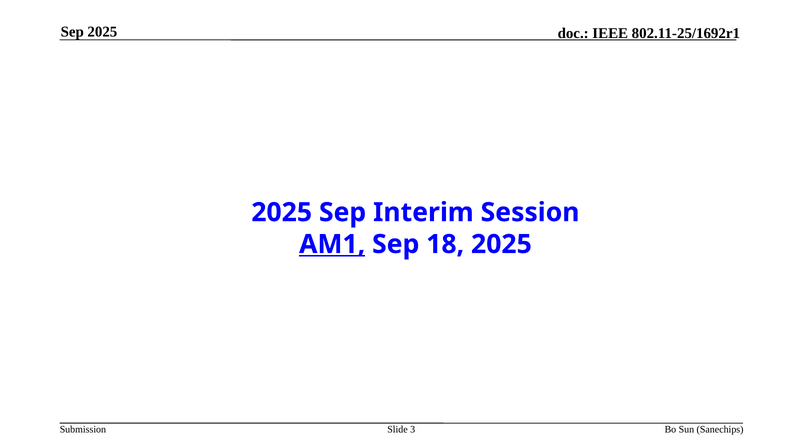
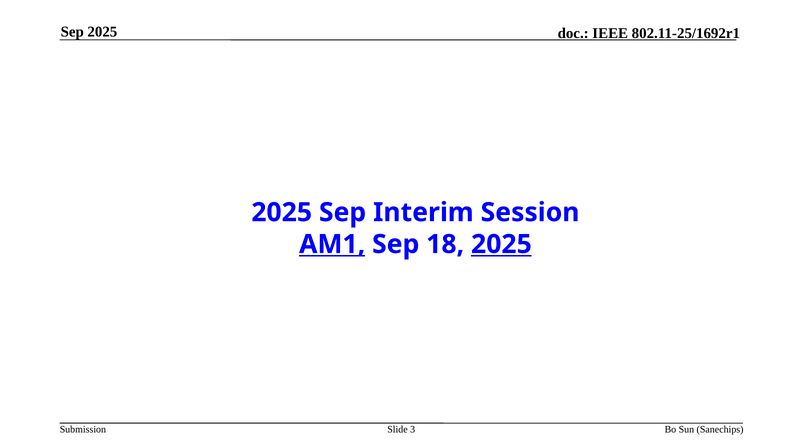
2025 at (501, 244) underline: none -> present
